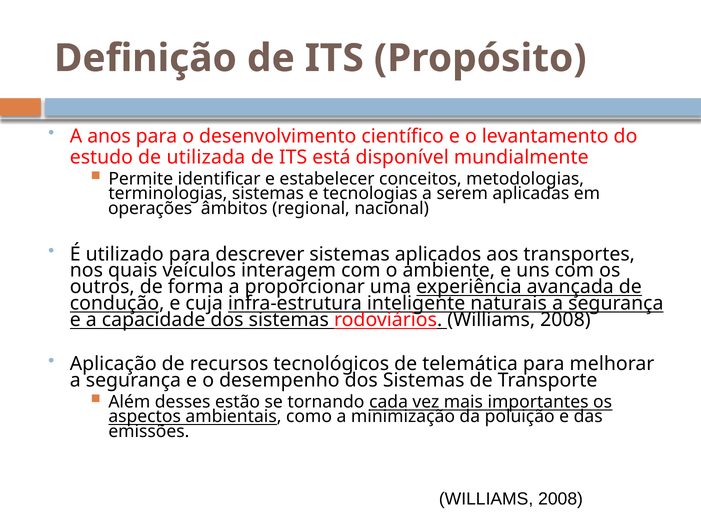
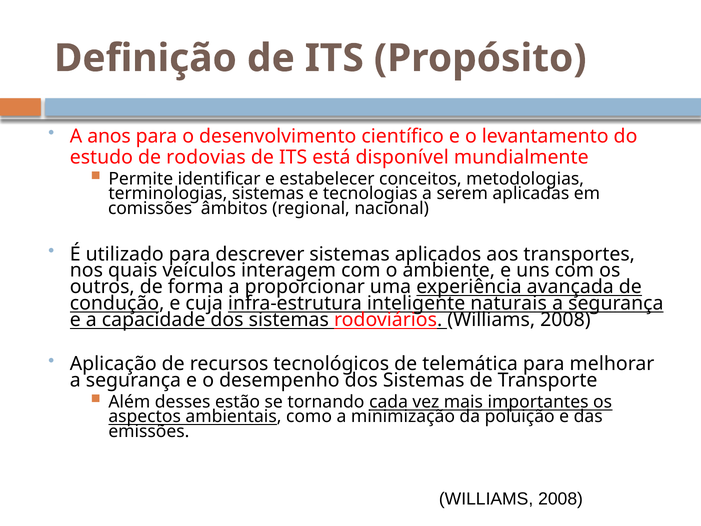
utilizada: utilizada -> rodovias
operações: operações -> comissões
